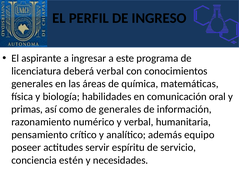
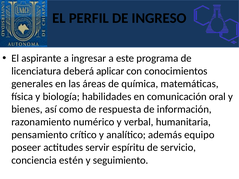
deberá verbal: verbal -> aplicar
primas: primas -> bienes
de generales: generales -> respuesta
necesidades: necesidades -> seguimiento
